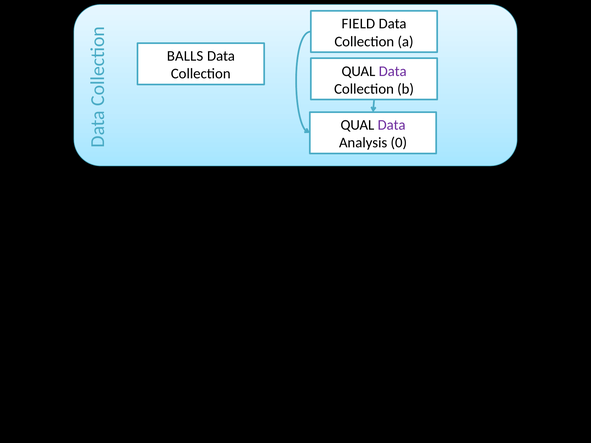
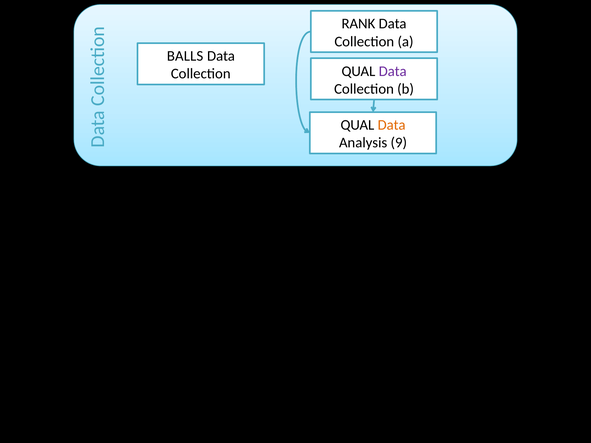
FIELD: FIELD -> RANK
Data at (392, 125) colour: purple -> orange
0: 0 -> 9
